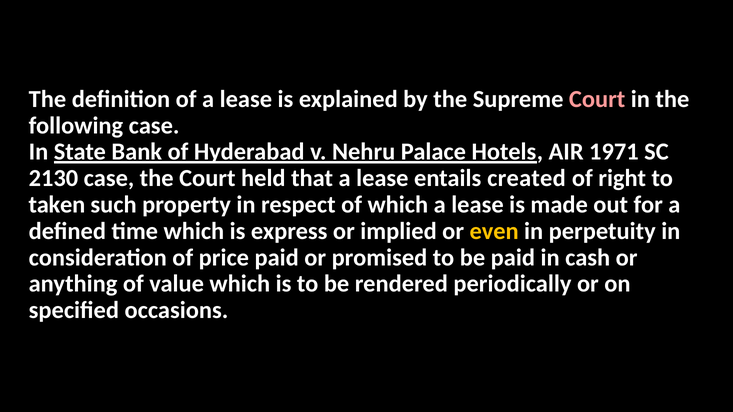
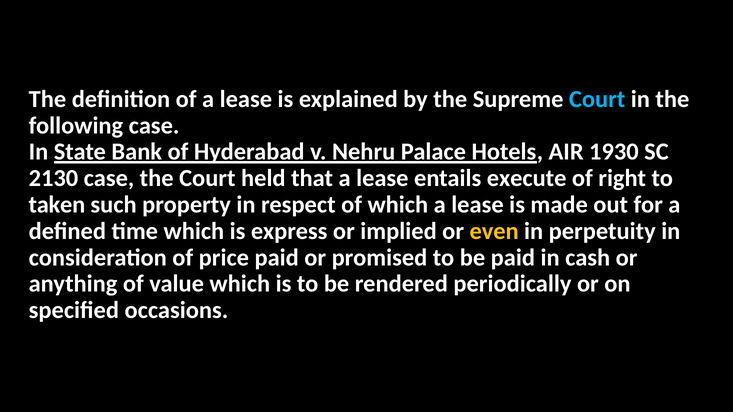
Court at (597, 99) colour: pink -> light blue
1971: 1971 -> 1930
created: created -> execute
